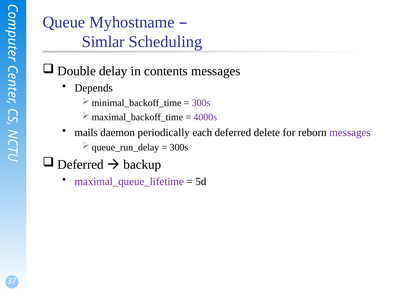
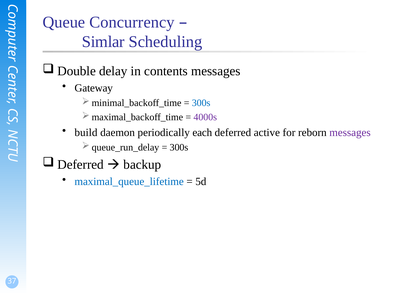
Myhostname: Myhostname -> Concurrency
Depends: Depends -> Gateway
300s at (201, 103) colour: purple -> blue
mails: mails -> build
delete: delete -> active
maximal_queue_lifetime colour: purple -> blue
